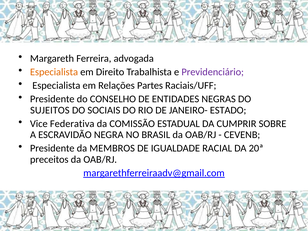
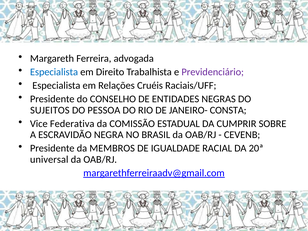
Especialista at (54, 72) colour: orange -> blue
Partes: Partes -> Cruéis
SOCIAIS: SOCIAIS -> PESSOA
ESTADO: ESTADO -> CONSTA
preceitos: preceitos -> universal
